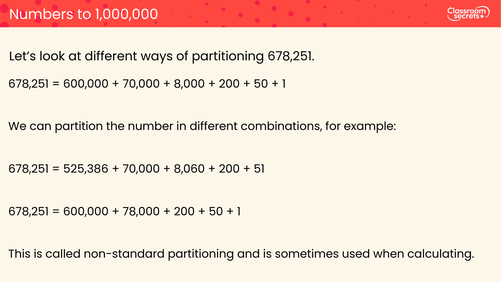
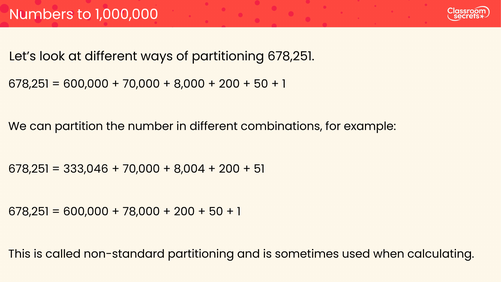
525,386: 525,386 -> 333,046
8,060: 8,060 -> 8,004
